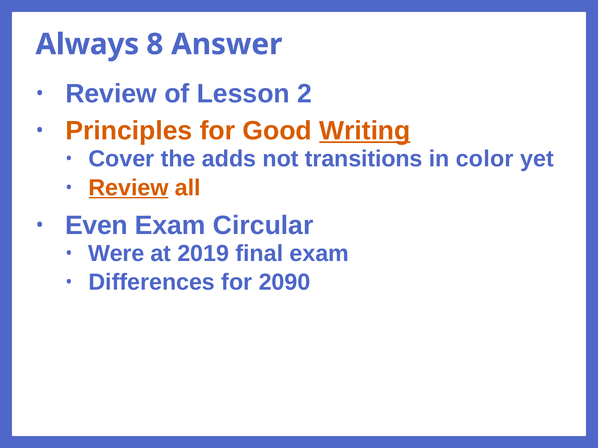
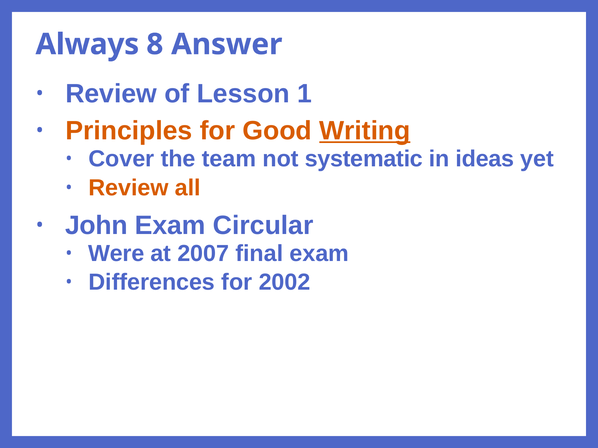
2: 2 -> 1
adds: adds -> team
transitions: transitions -> systematic
color: color -> ideas
Review at (129, 188) underline: present -> none
Even: Even -> John
2019: 2019 -> 2007
2090: 2090 -> 2002
